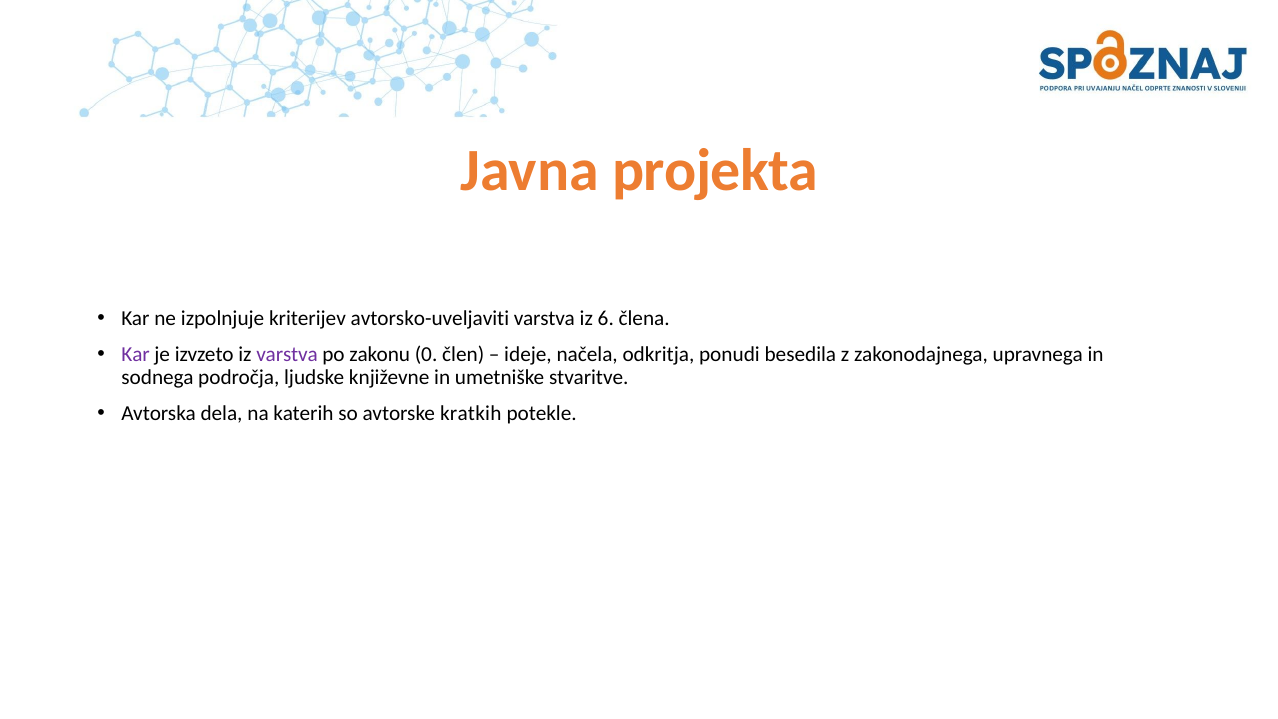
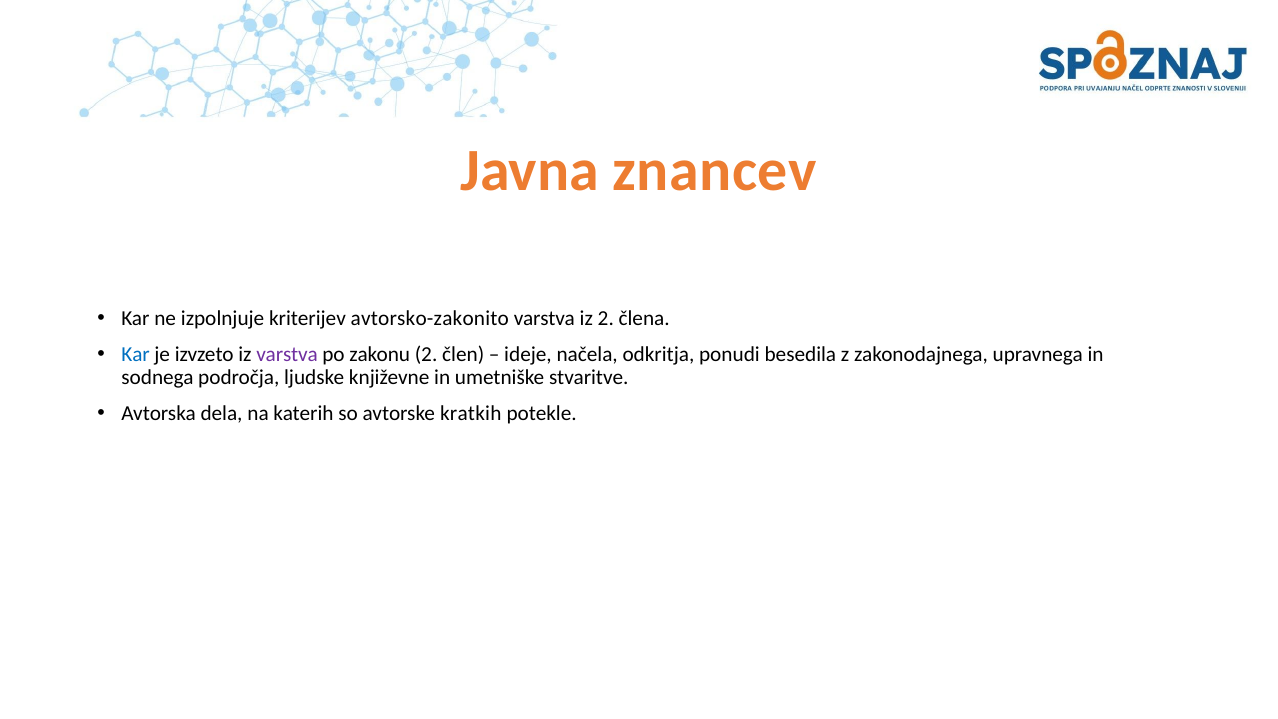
projekta: projekta -> znancev
avtorsko-uveljaviti: avtorsko-uveljaviti -> avtorsko-zakonito
iz 6: 6 -> 2
Kar at (136, 354) colour: purple -> blue
zakonu 0: 0 -> 2
